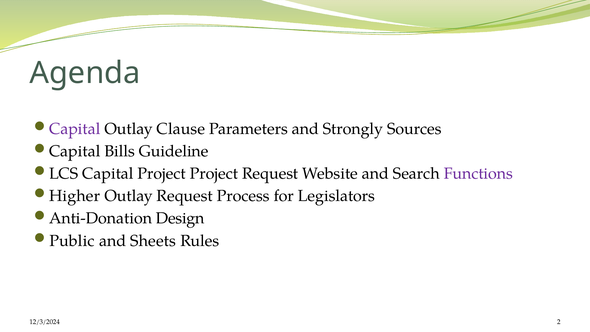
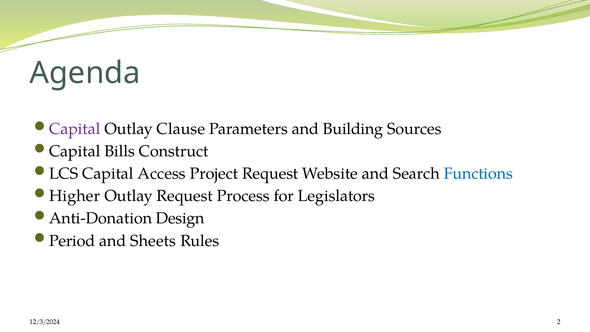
Strongly: Strongly -> Building
Guideline: Guideline -> Construct
Capital Project: Project -> Access
Functions colour: purple -> blue
Public: Public -> Period
